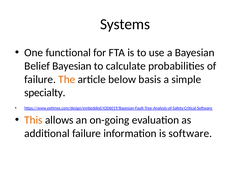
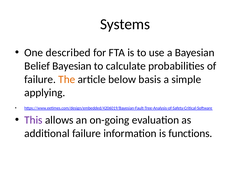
functional: functional -> described
specialty: specialty -> applying
This colour: orange -> purple
software: software -> functions
